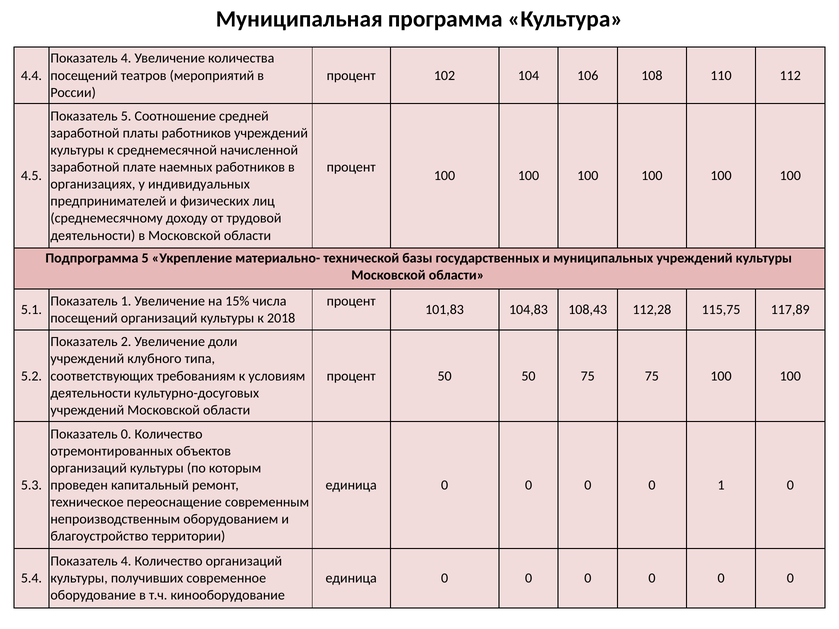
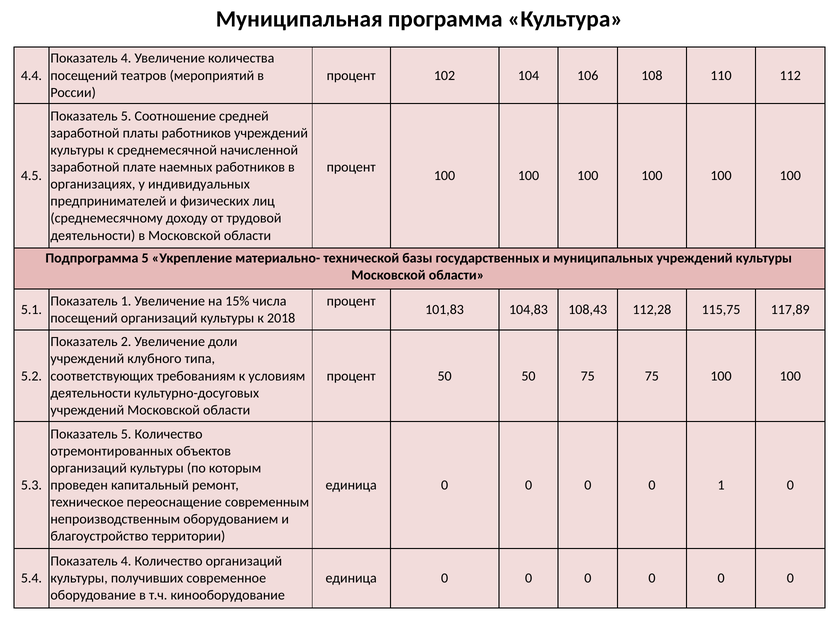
0 at (126, 434): 0 -> 5
